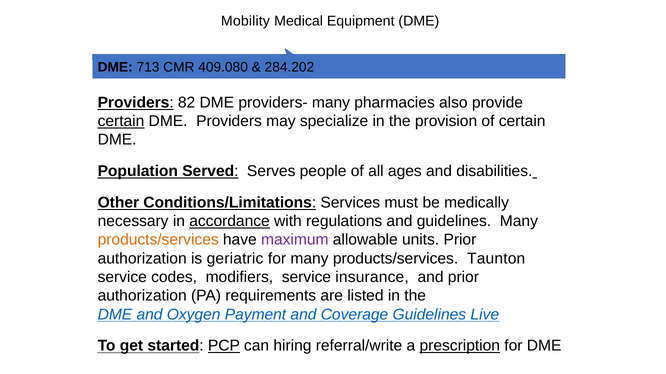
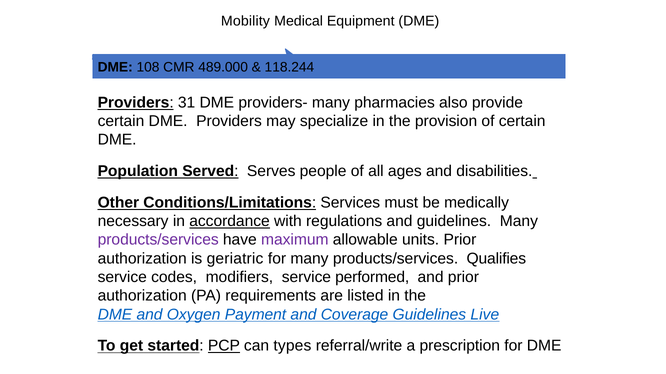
713: 713 -> 108
409.080: 409.080 -> 489.000
284.202: 284.202 -> 118.244
82: 82 -> 31
certain at (121, 121) underline: present -> none
products/services at (158, 240) colour: orange -> purple
Taunton: Taunton -> Qualifies
insurance: insurance -> performed
hiring: hiring -> types
prescription underline: present -> none
